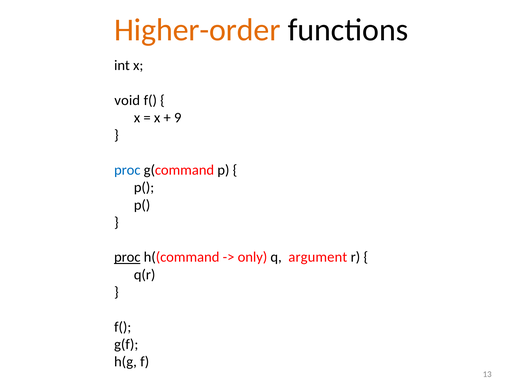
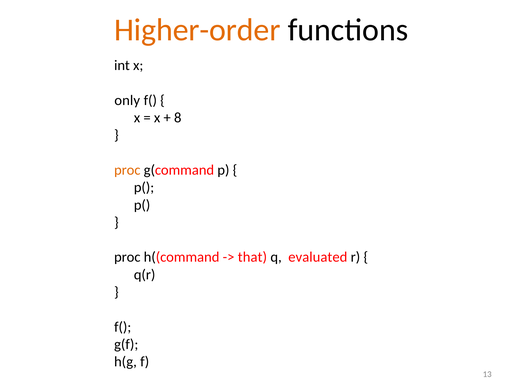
void: void -> only
9: 9 -> 8
proc at (127, 170) colour: blue -> orange
proc at (127, 257) underline: present -> none
only: only -> that
argument: argument -> evaluated
